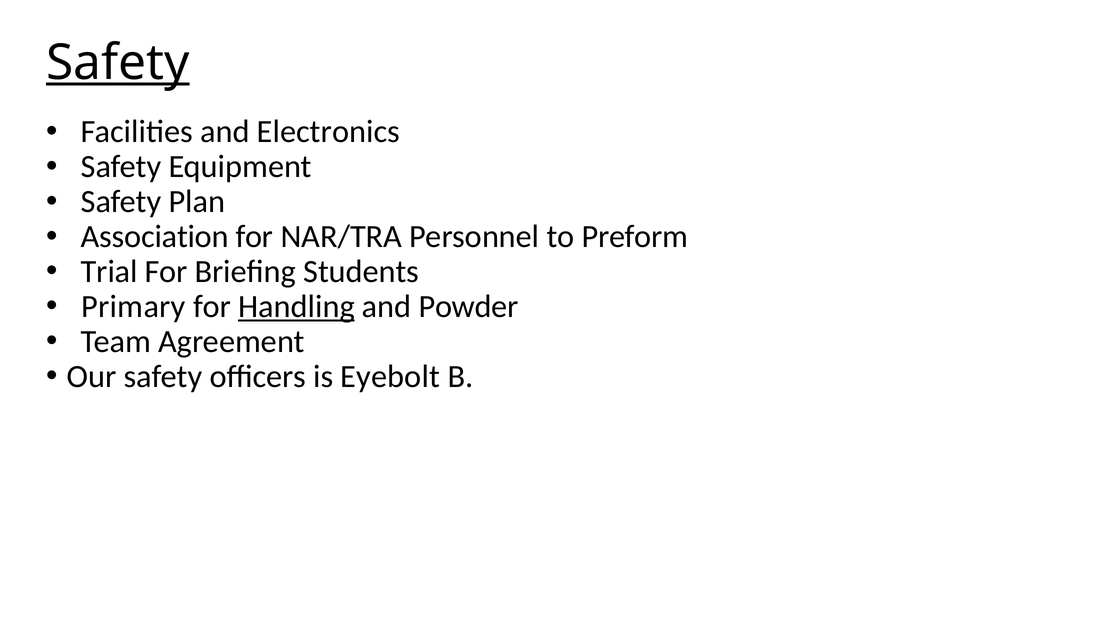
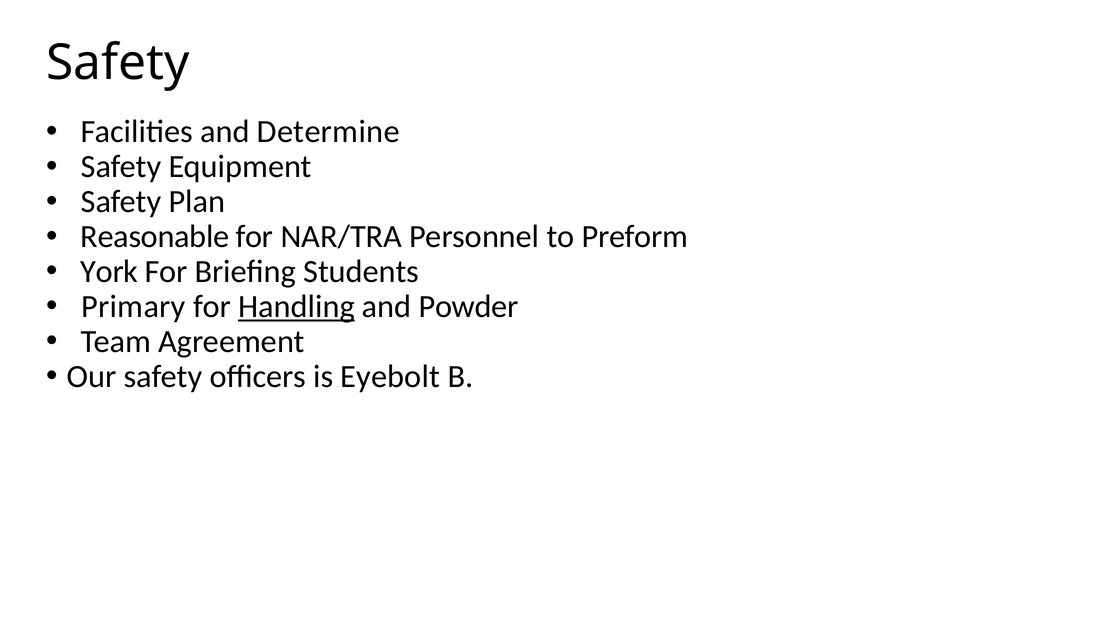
Safety at (118, 63) underline: present -> none
Electronics: Electronics -> Determine
Association: Association -> Reasonable
Trial: Trial -> York
